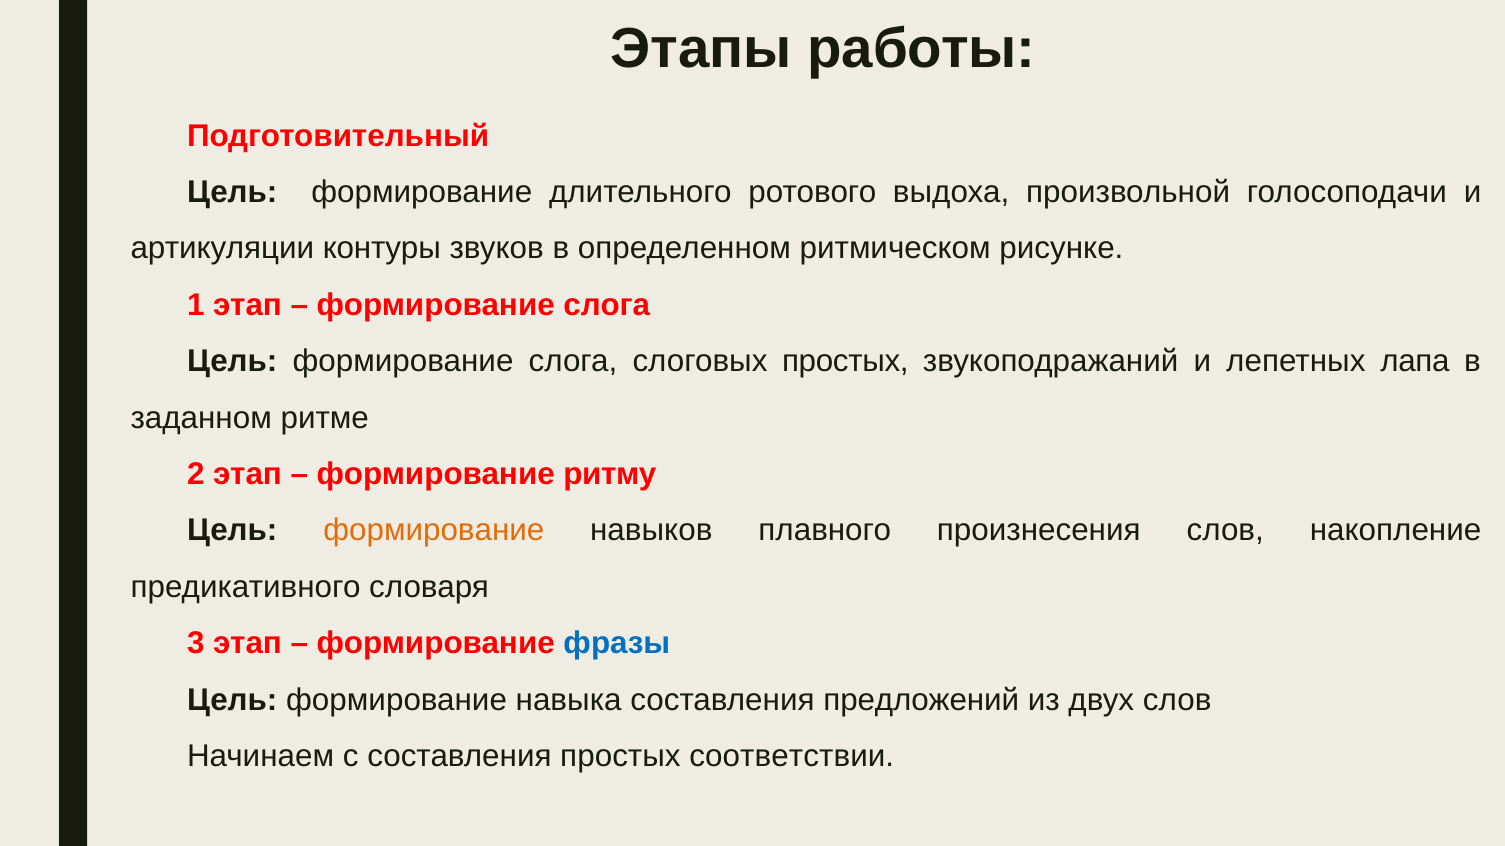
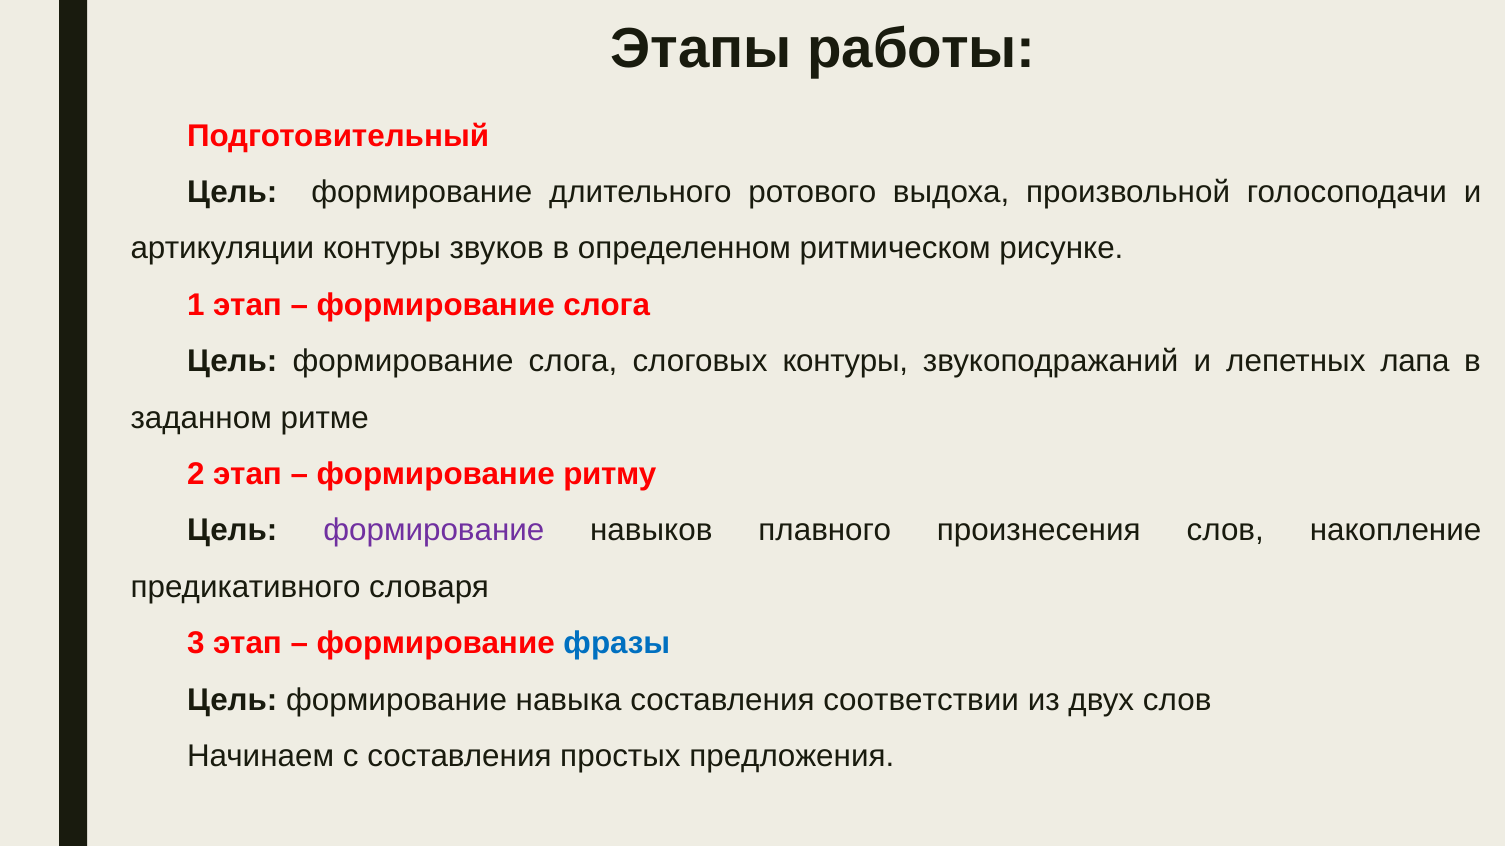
слоговых простых: простых -> контуры
формирование at (434, 531) colour: orange -> purple
предложений: предложений -> соответствии
соответствии: соответствии -> предложения
